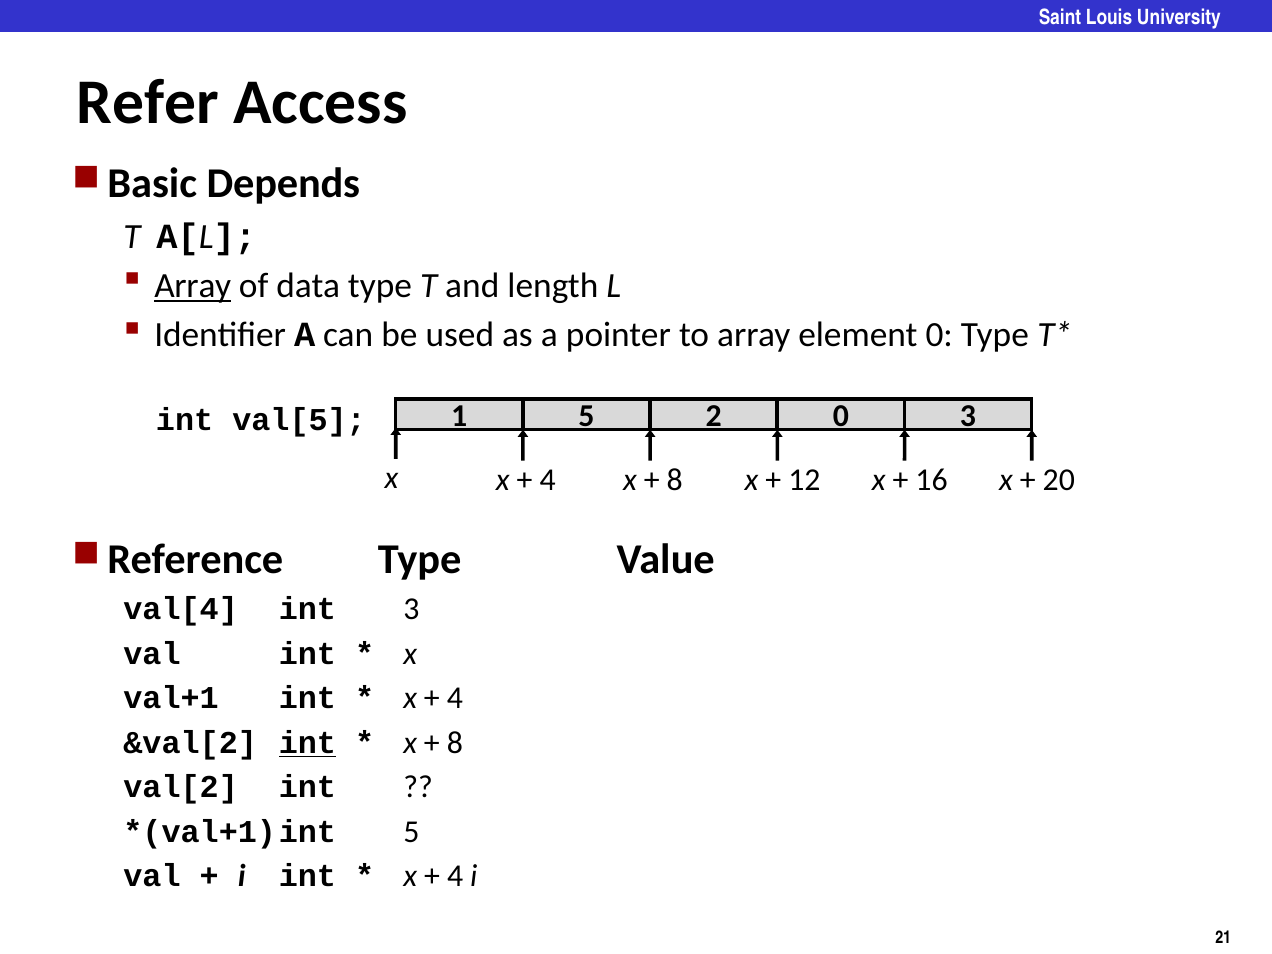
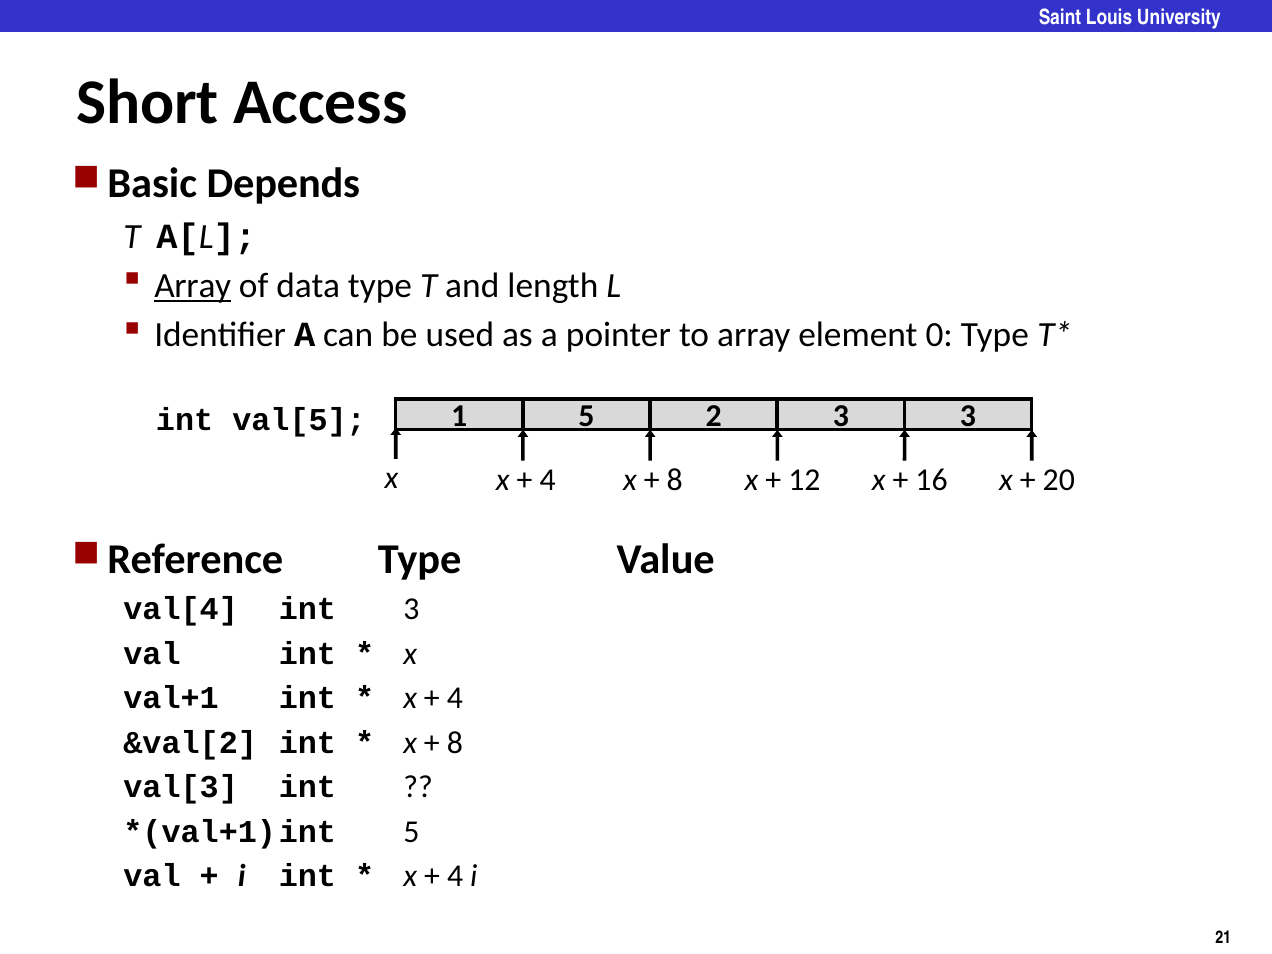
Refer: Refer -> Short
2 0: 0 -> 3
int at (307, 743) underline: present -> none
val[2: val[2 -> val[3
